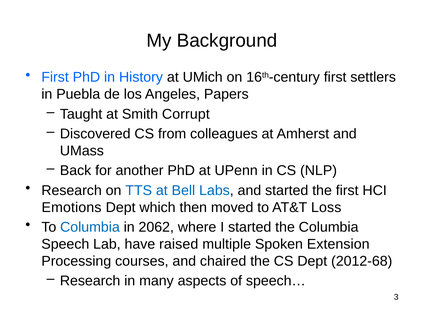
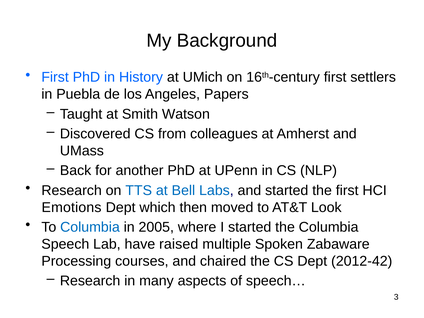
Corrupt: Corrupt -> Watson
Loss: Loss -> Look
2062: 2062 -> 2005
Extension: Extension -> Zabaware
2012-68: 2012-68 -> 2012-42
